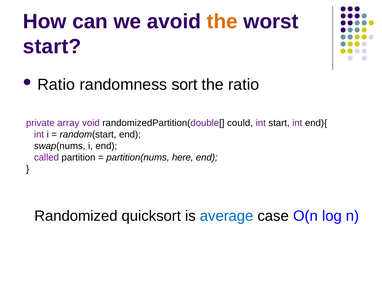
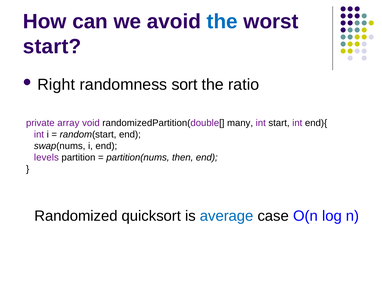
the at (222, 22) colour: orange -> blue
Ratio at (56, 84): Ratio -> Right
could: could -> many
called: called -> levels
here: here -> then
